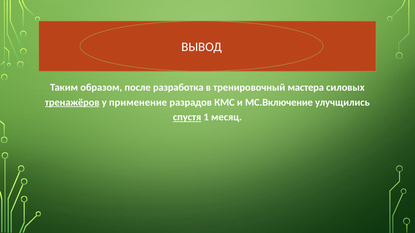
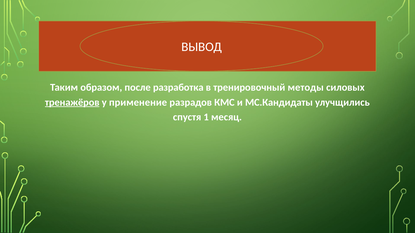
мастера: мастера -> методы
МС.Включение: МС.Включение -> МС.Кандидаты
спустя underline: present -> none
